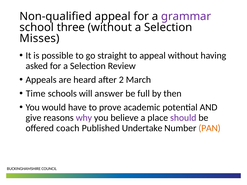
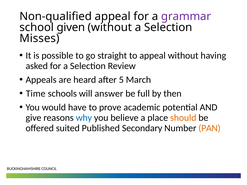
three: three -> given
2: 2 -> 5
why colour: purple -> blue
should colour: purple -> orange
coach: coach -> suited
Undertake: Undertake -> Secondary
